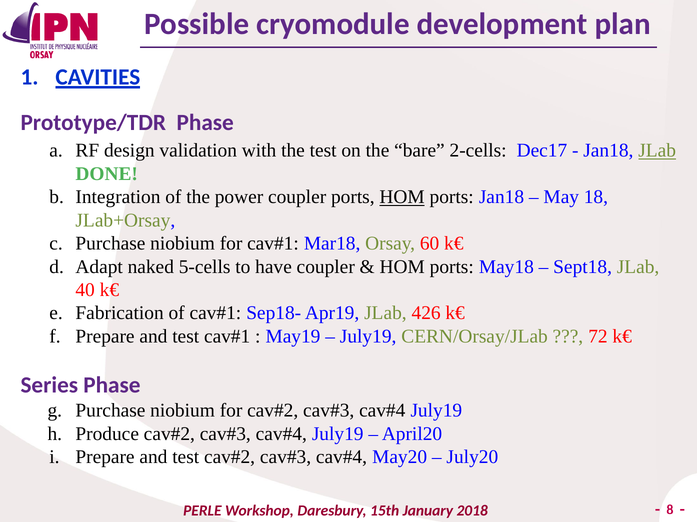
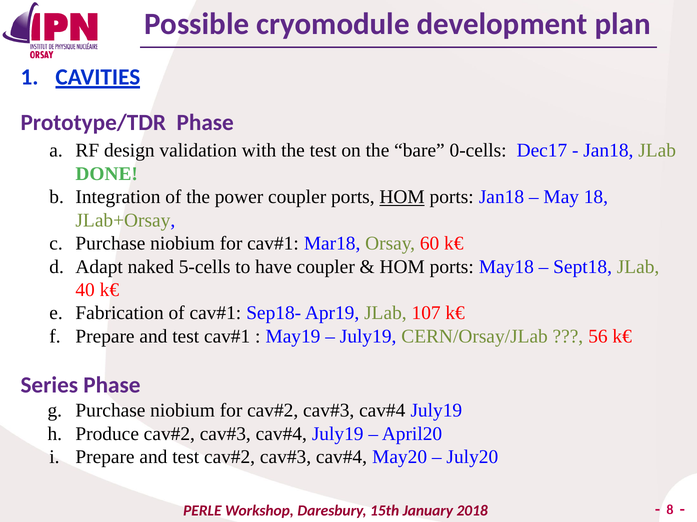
2-cells: 2-cells -> 0-cells
JLab at (657, 151) underline: present -> none
426: 426 -> 107
72: 72 -> 56
